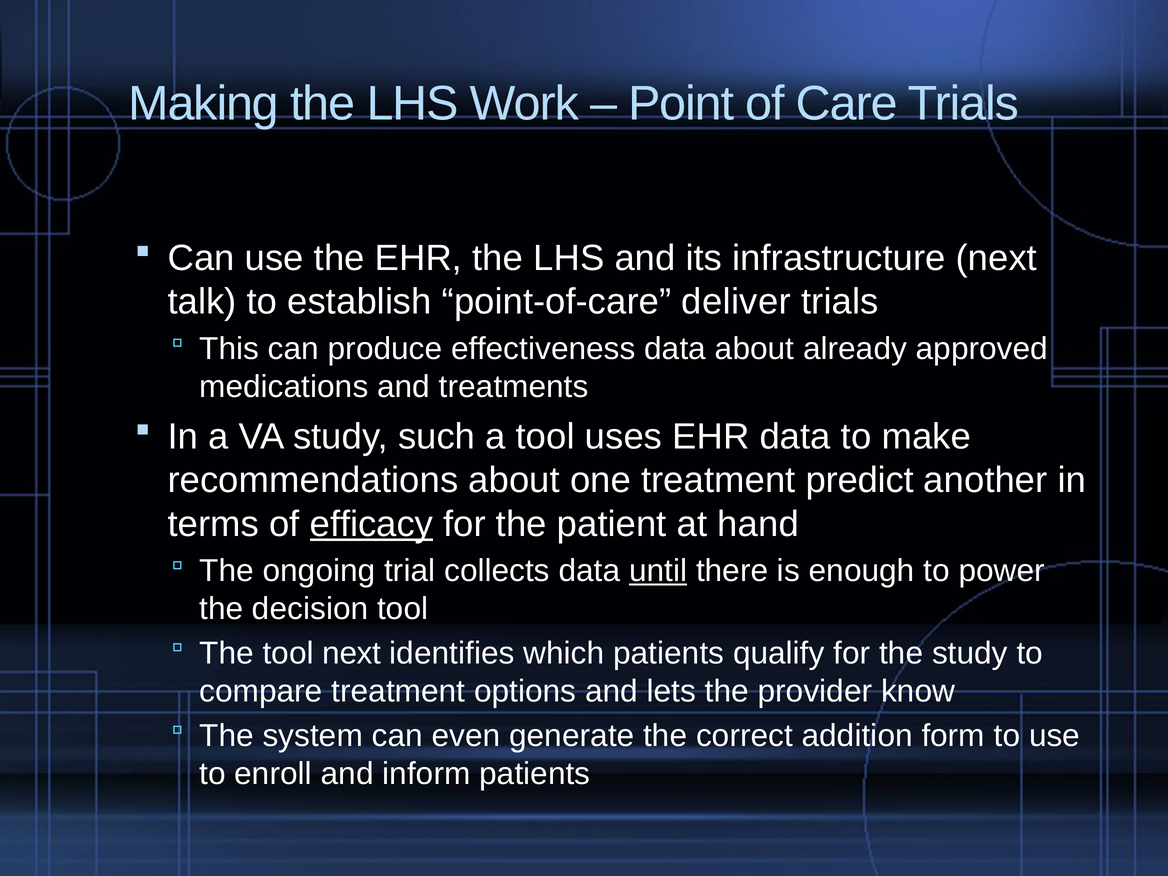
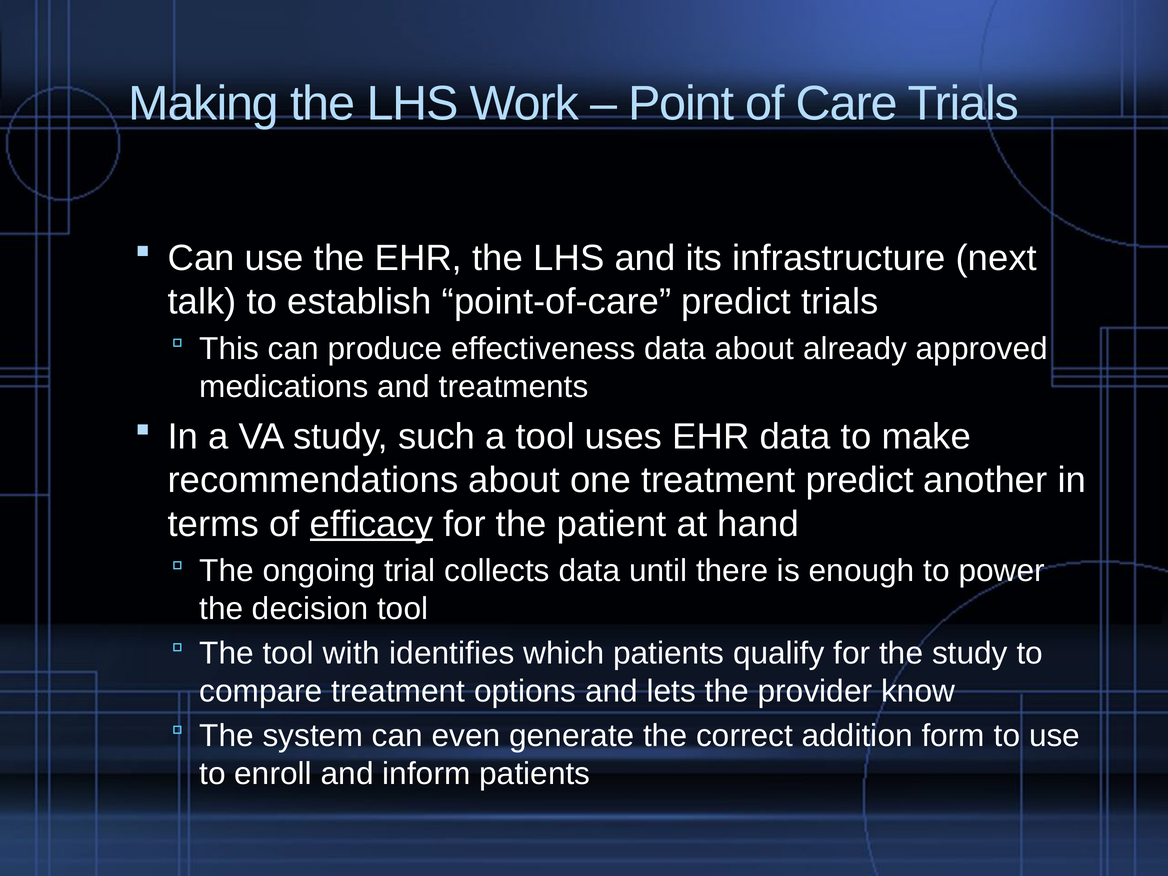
point-of-care deliver: deliver -> predict
until underline: present -> none
tool next: next -> with
